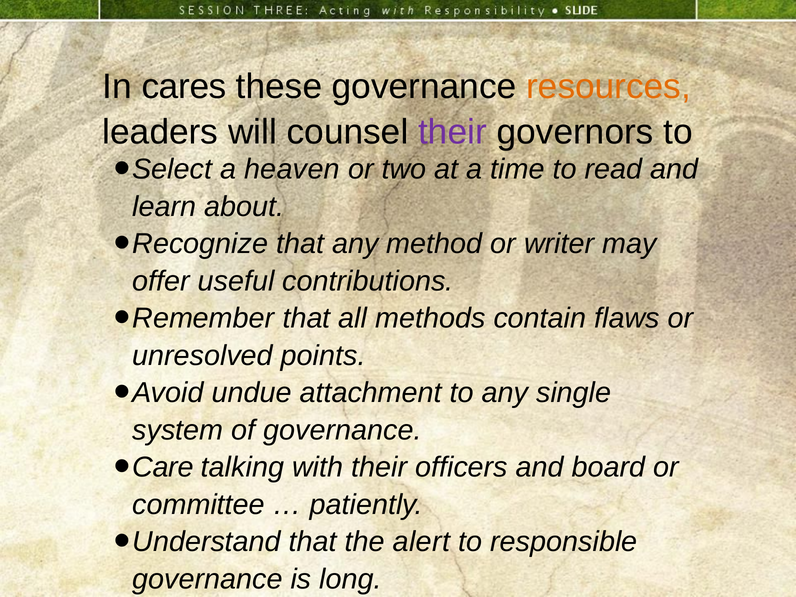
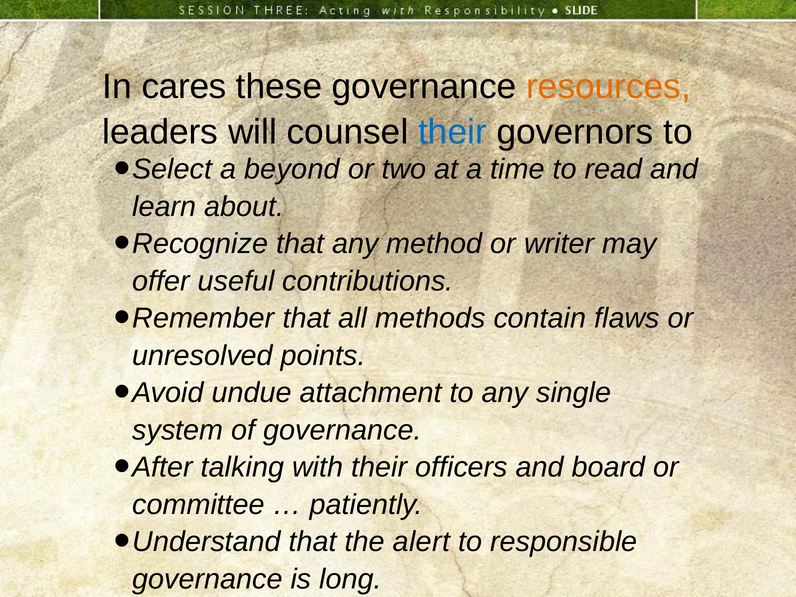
their at (453, 132) colour: purple -> blue
heaven: heaven -> beyond
Care: Care -> After
